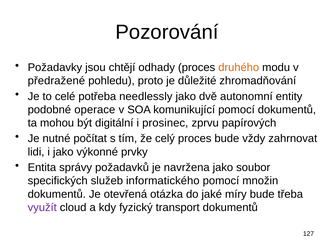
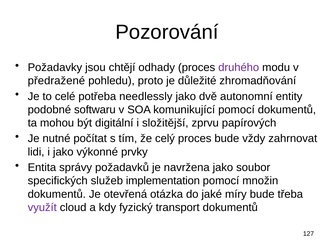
druhého colour: orange -> purple
operace: operace -> softwaru
prosinec: prosinec -> složitější
informatického: informatického -> implementation
